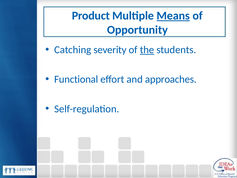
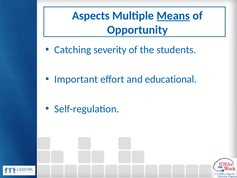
Product: Product -> Aspects
the underline: present -> none
Functional: Functional -> Important
approaches: approaches -> educational
